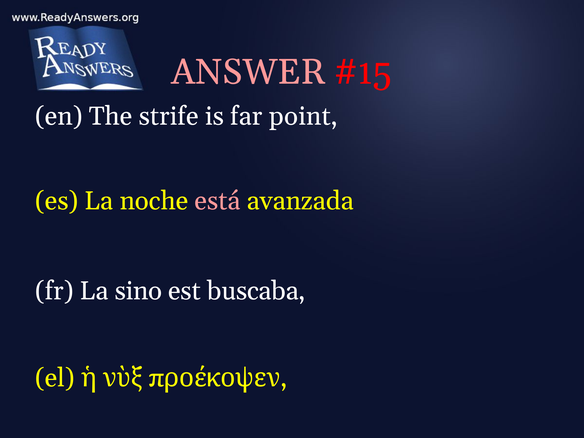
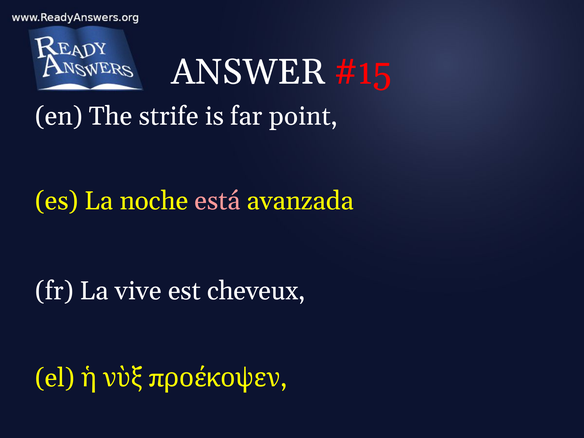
ANSWER colour: pink -> white
sino: sino -> vive
buscaba: buscaba -> cheveux
